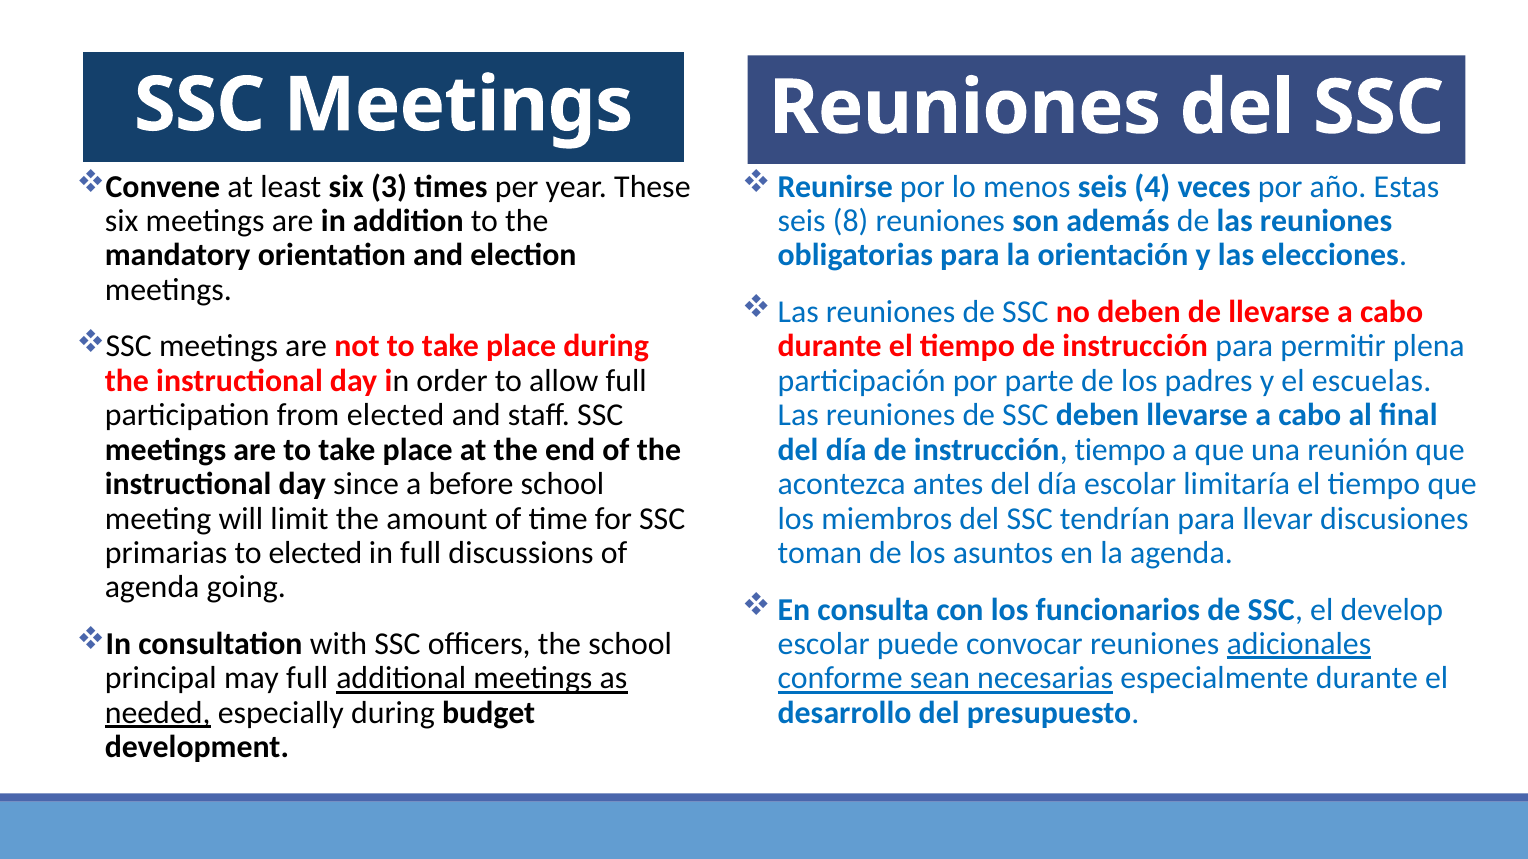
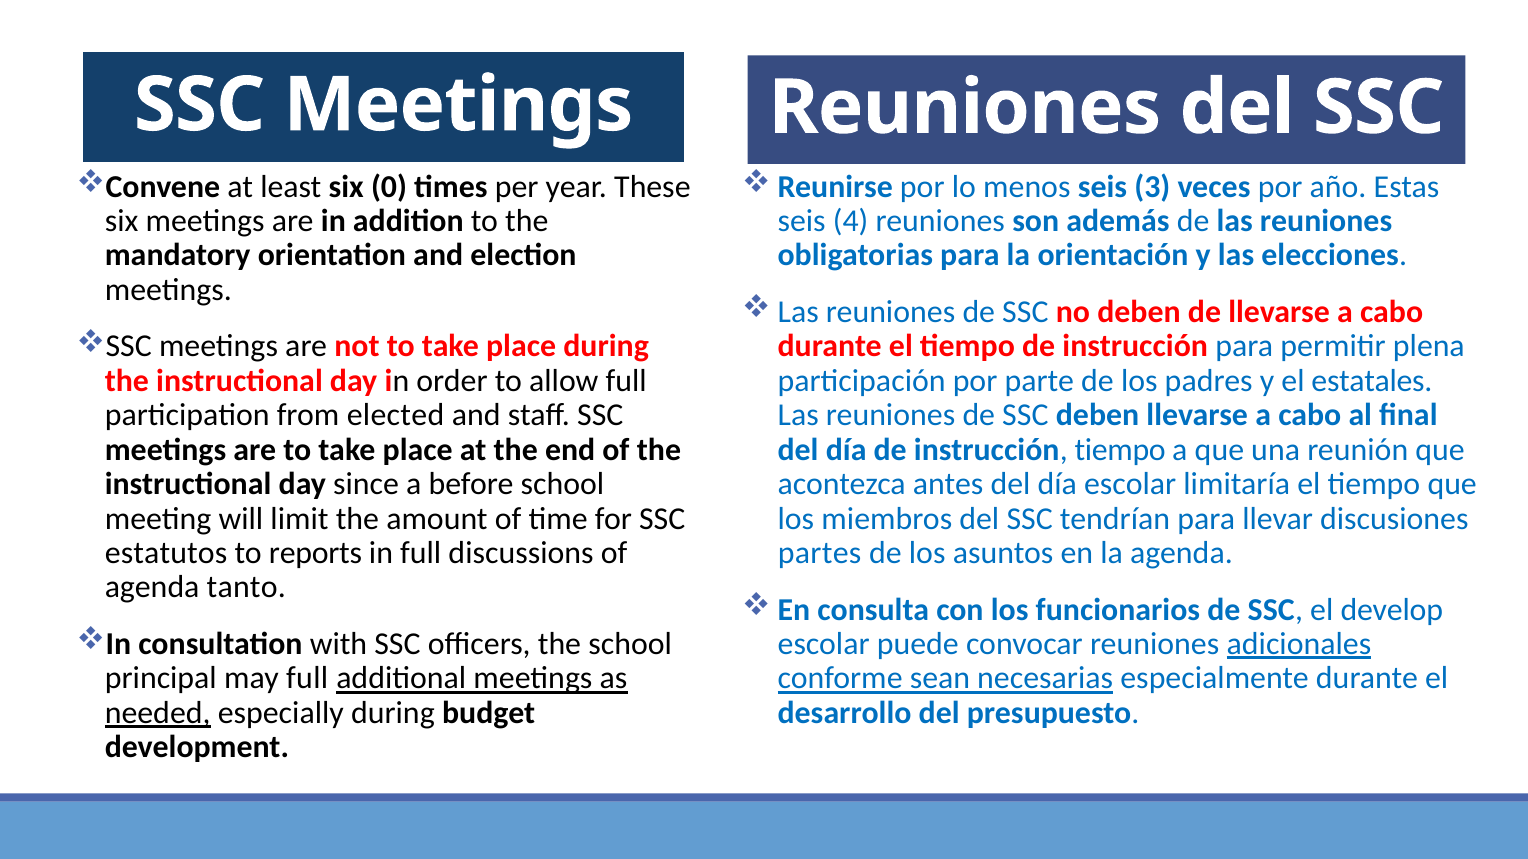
3: 3 -> 0
4: 4 -> 3
8: 8 -> 4
escuelas: escuelas -> estatales
primarias: primarias -> estatutos
to elected: elected -> reports
toman: toman -> partes
going: going -> tanto
